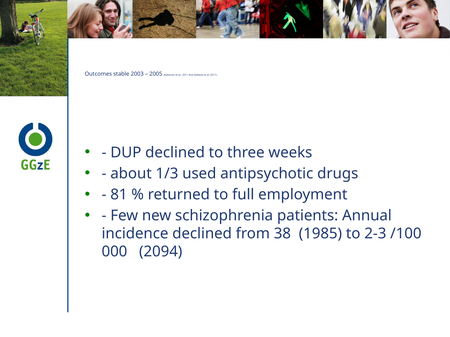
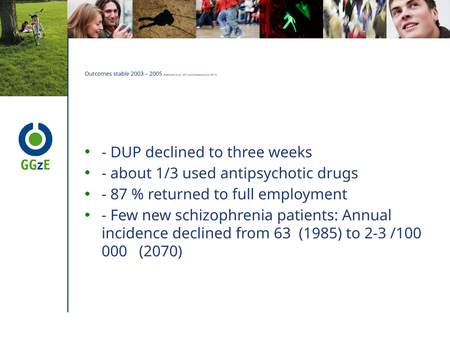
81: 81 -> 87
38: 38 -> 63
2094: 2094 -> 2070
